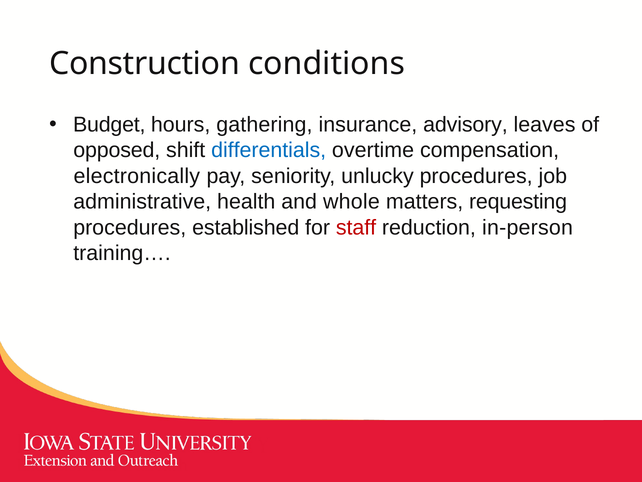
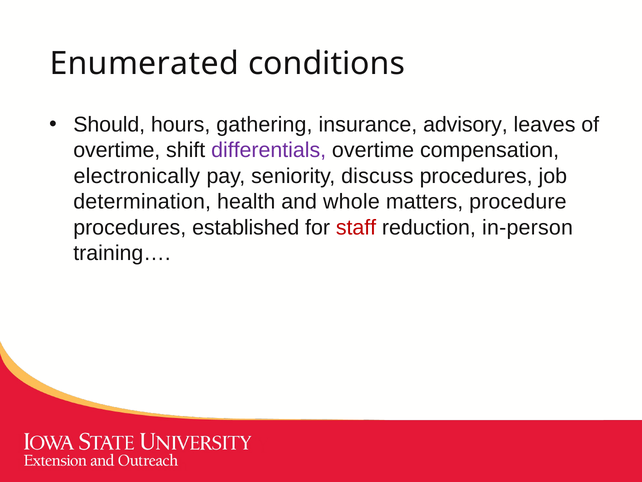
Construction: Construction -> Enumerated
Budget: Budget -> Should
opposed at (117, 150): opposed -> overtime
differentials colour: blue -> purple
unlucky: unlucky -> discuss
administrative: administrative -> determination
requesting: requesting -> procedure
